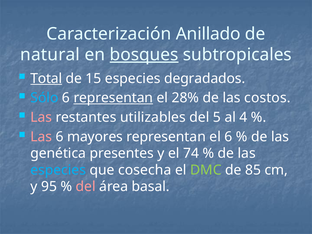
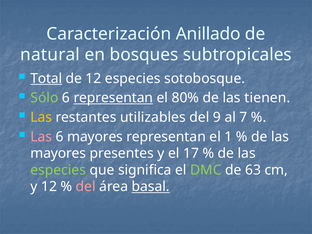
bosques underline: present -> none
de 15: 15 -> 12
degradados: degradados -> sotobosque
Sólo colour: light blue -> light green
28%: 28% -> 80%
costos: costos -> tienen
Las at (41, 117) colour: pink -> yellow
5: 5 -> 9
4: 4 -> 7
el 6: 6 -> 1
genética at (58, 153): genética -> mayores
74: 74 -> 17
especies at (58, 170) colour: light blue -> light green
cosecha: cosecha -> significa
85: 85 -> 63
y 95: 95 -> 12
basal underline: none -> present
